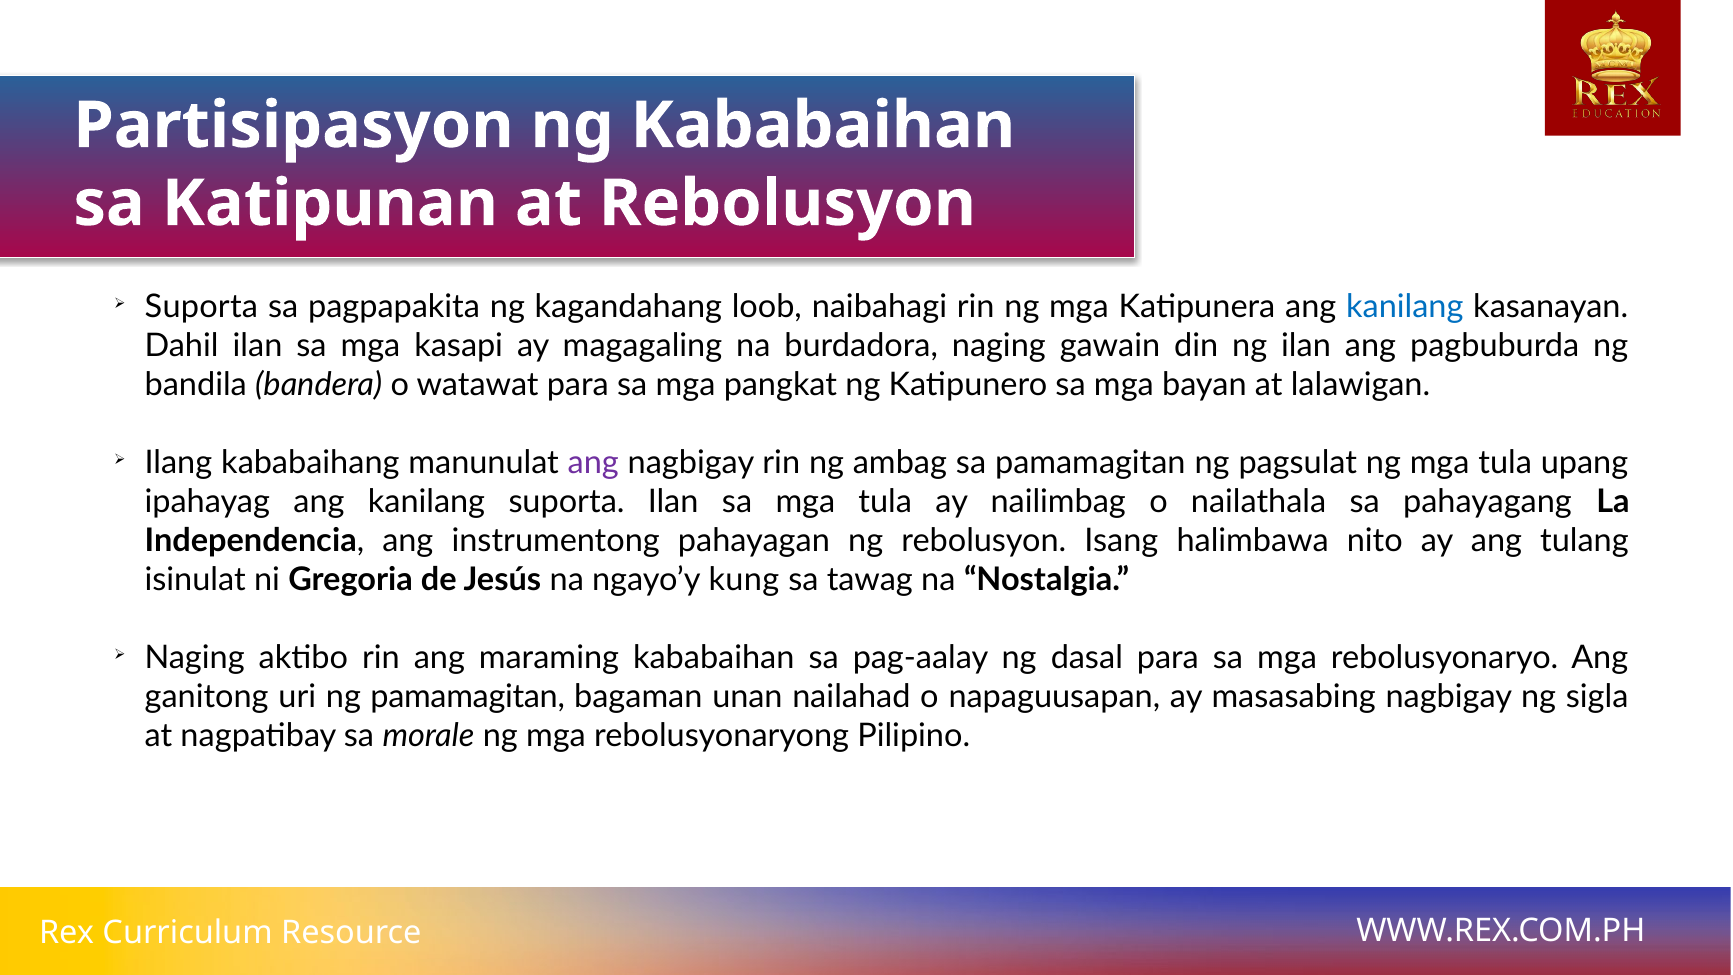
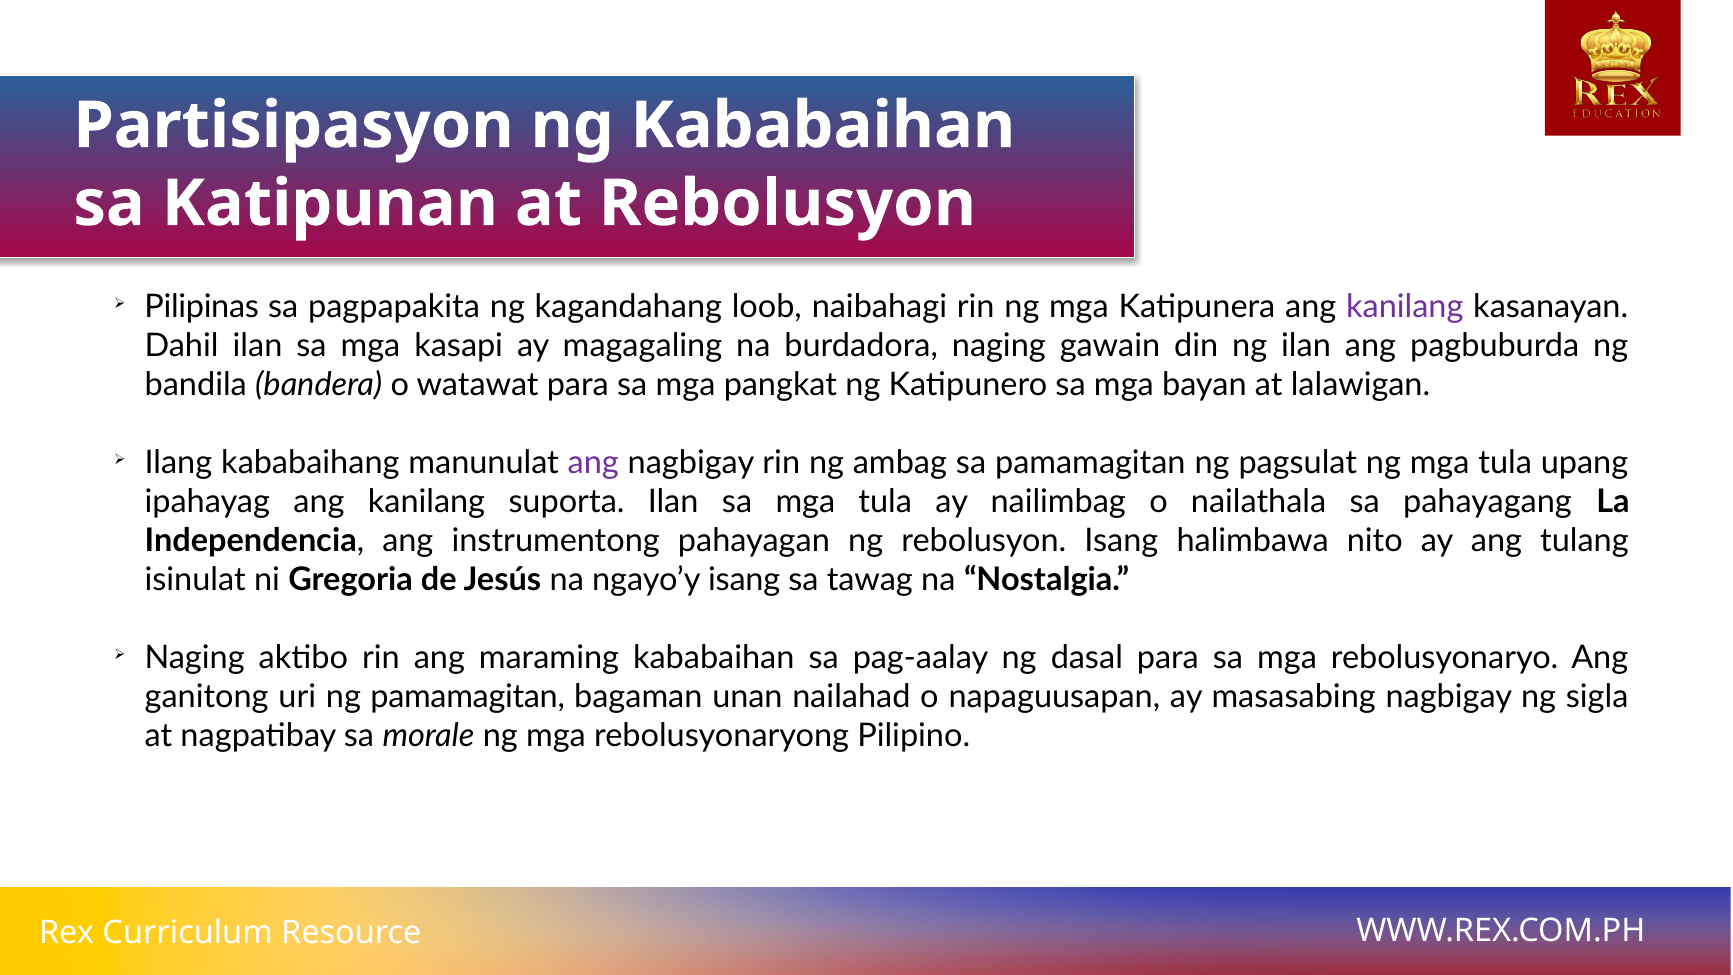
Suporta at (201, 307): Suporta -> Pilipinas
kanilang at (1405, 307) colour: blue -> purple
ngayo’y kung: kung -> isang
